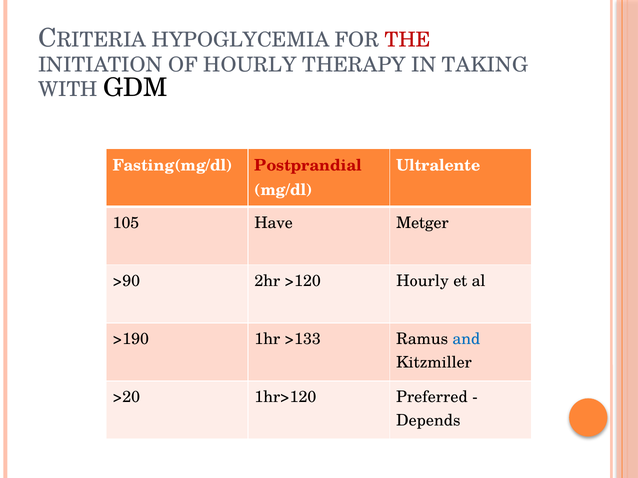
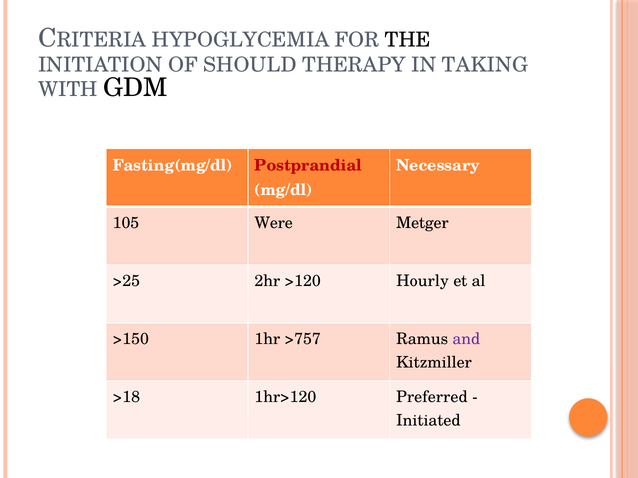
THE colour: red -> black
OF HOURLY: HOURLY -> SHOULD
Ultralente: Ultralente -> Necessary
Have: Have -> Were
>90: >90 -> >25
>190: >190 -> >150
>133: >133 -> >757
and colour: blue -> purple
>20: >20 -> >18
Depends: Depends -> Initiated
